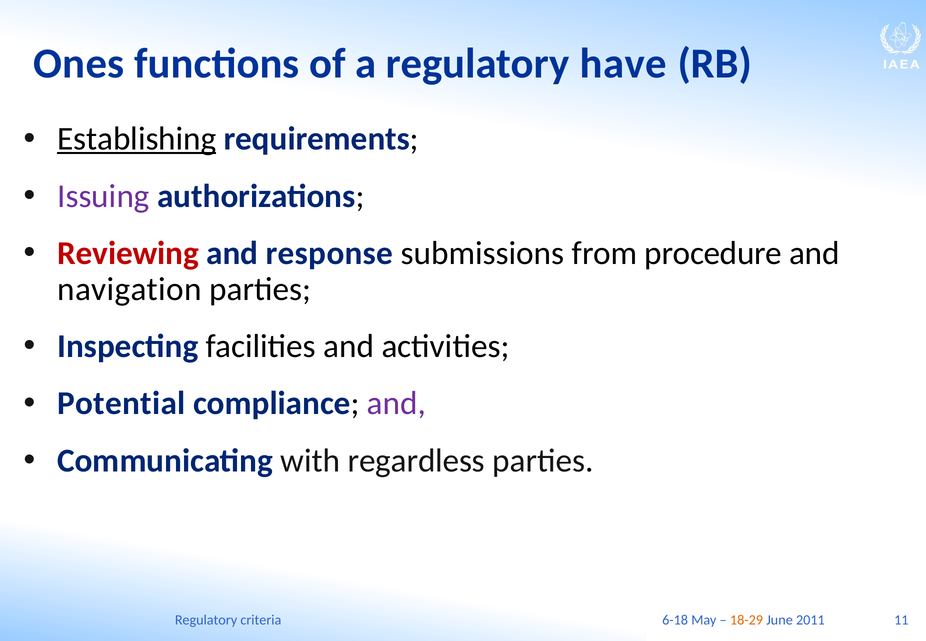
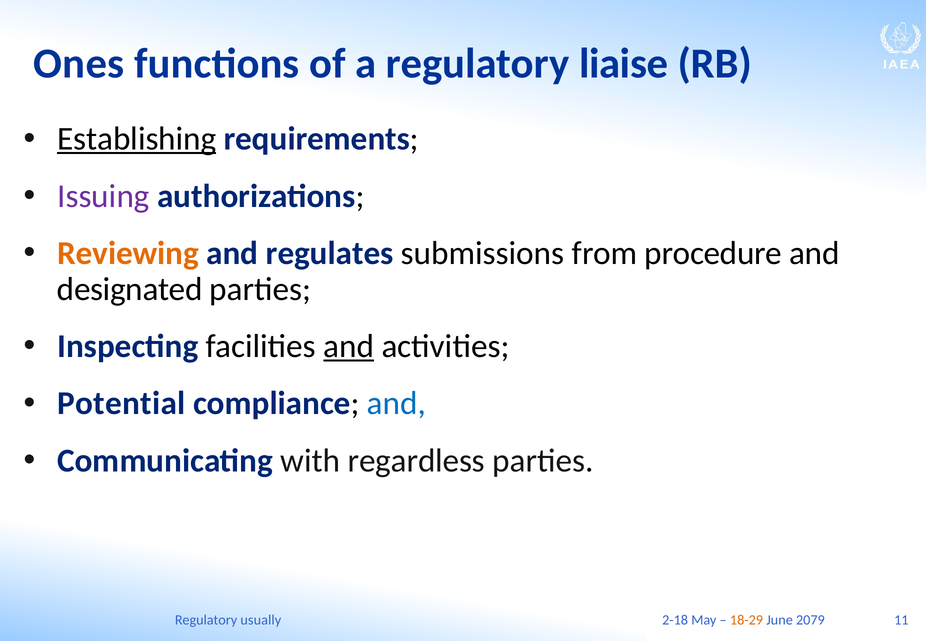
have: have -> liaise
Reviewing colour: red -> orange
response: response -> regulates
navigation: navigation -> designated
and at (349, 346) underline: none -> present
and at (396, 404) colour: purple -> blue
criteria: criteria -> usually
6-18: 6-18 -> 2-18
2011: 2011 -> 2079
